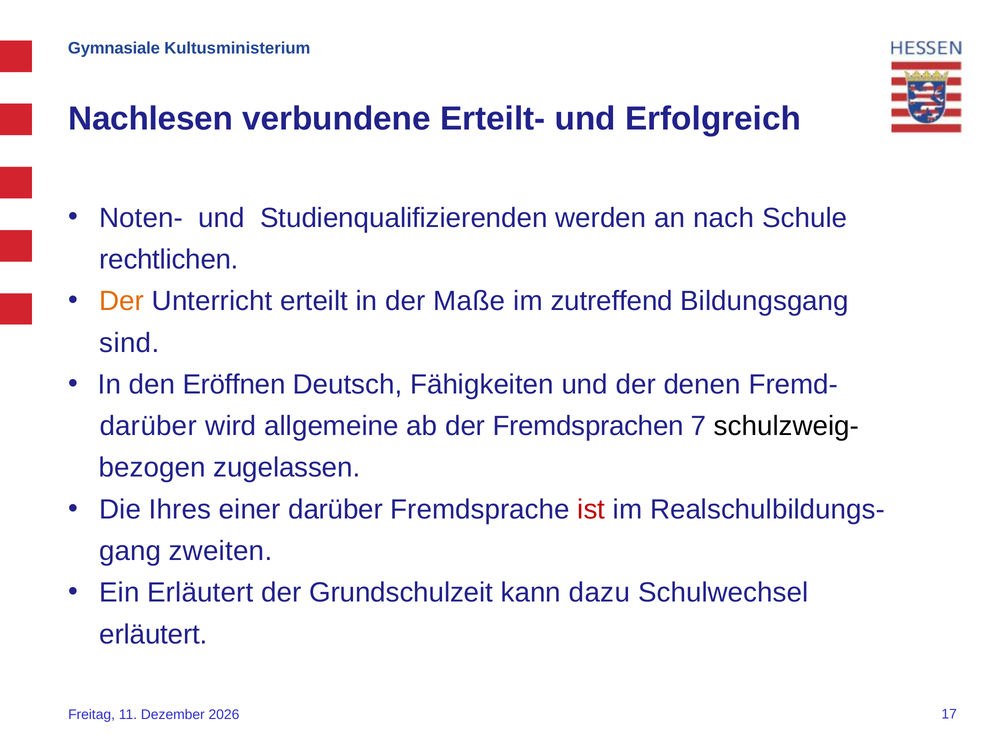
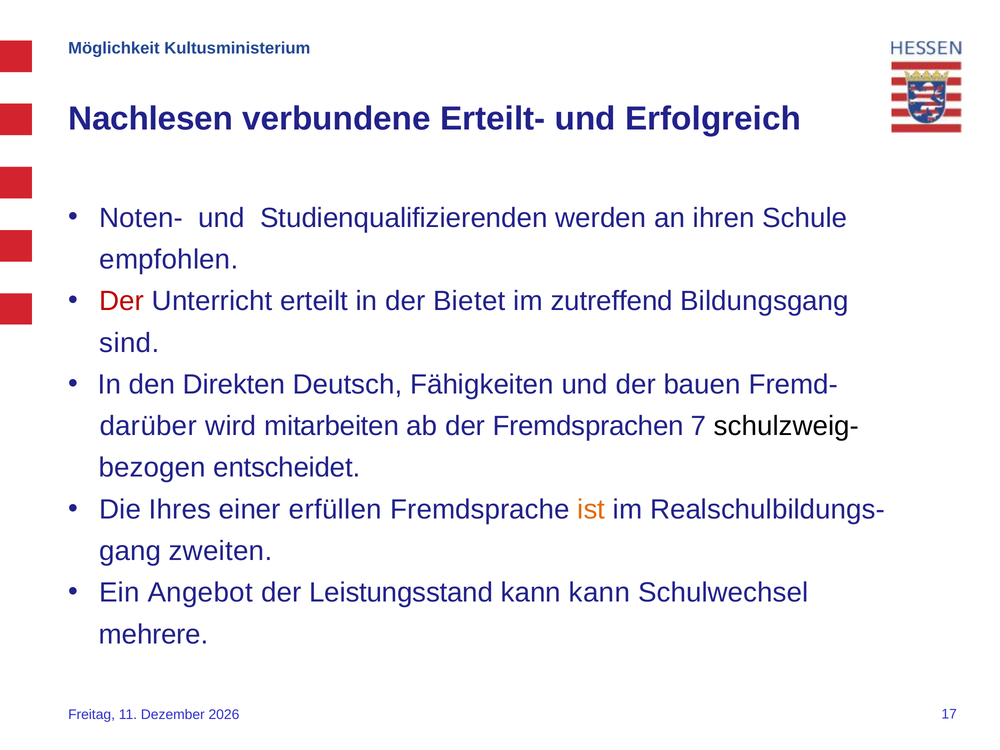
Gymnasiale: Gymnasiale -> Möglichkeit
nach: nach -> ihren
rechtlichen: rechtlichen -> empfohlen
Der at (122, 301) colour: orange -> red
Maße: Maße -> Bietet
Eröffnen: Eröffnen -> Direkten
denen: denen -> bauen
allgemeine: allgemeine -> mitarbeiten
zugelassen: zugelassen -> entscheidet
einer darüber: darüber -> erfüllen
ist colour: red -> orange
Ein Erläutert: Erläutert -> Angebot
Grundschulzeit: Grundschulzeit -> Leistungsstand
kann dazu: dazu -> kann
erläutert at (154, 634): erläutert -> mehrere
